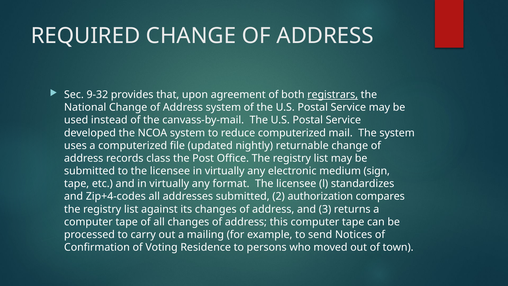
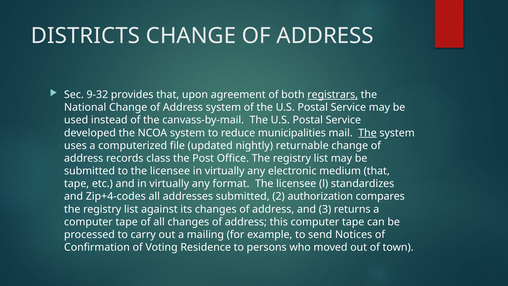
REQUIRED: REQUIRED -> DISTRICTS
reduce computerized: computerized -> municipalities
The at (367, 133) underline: none -> present
medium sign: sign -> that
